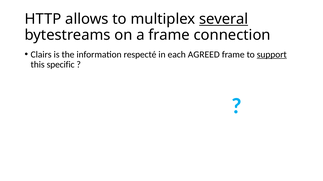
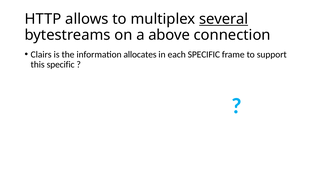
a frame: frame -> above
respecté: respecté -> allocates
each AGREED: AGREED -> SPECIFIC
support underline: present -> none
